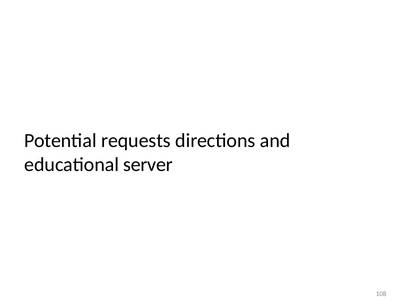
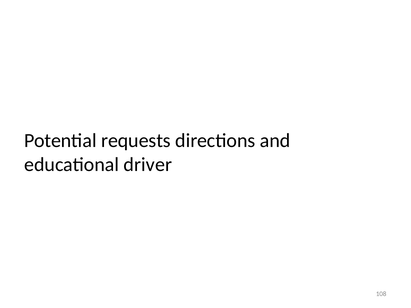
server: server -> driver
